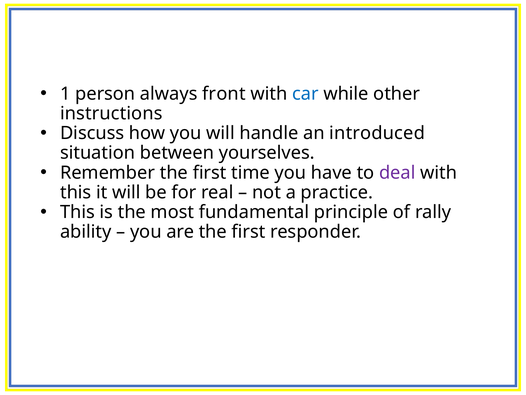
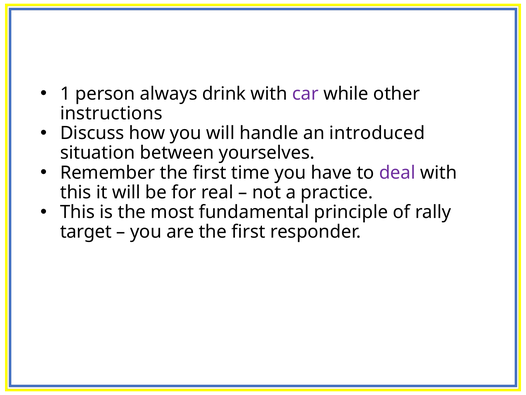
front: front -> drink
car colour: blue -> purple
ability: ability -> target
